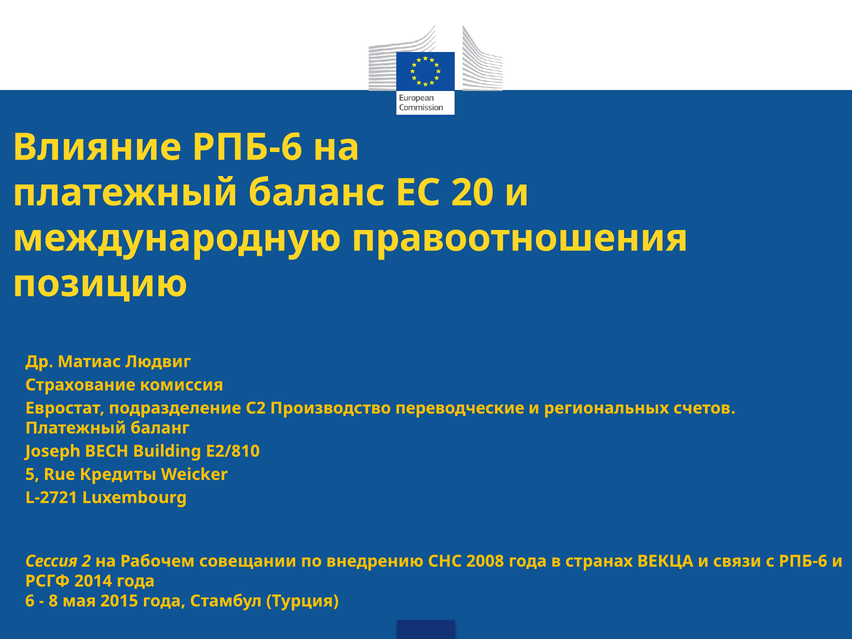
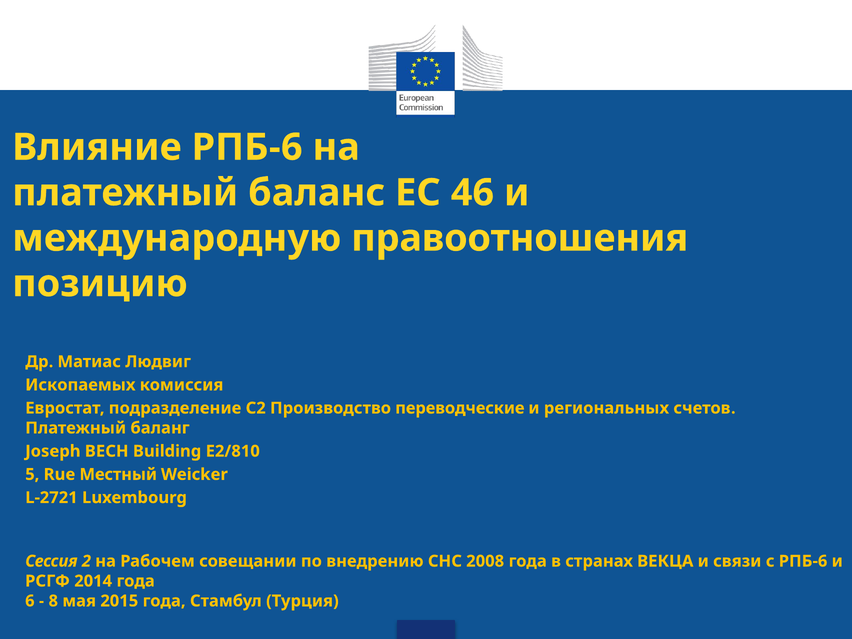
20: 20 -> 46
Страхование: Страхование -> Ископаемых
Кредиты: Кредиты -> Местный
